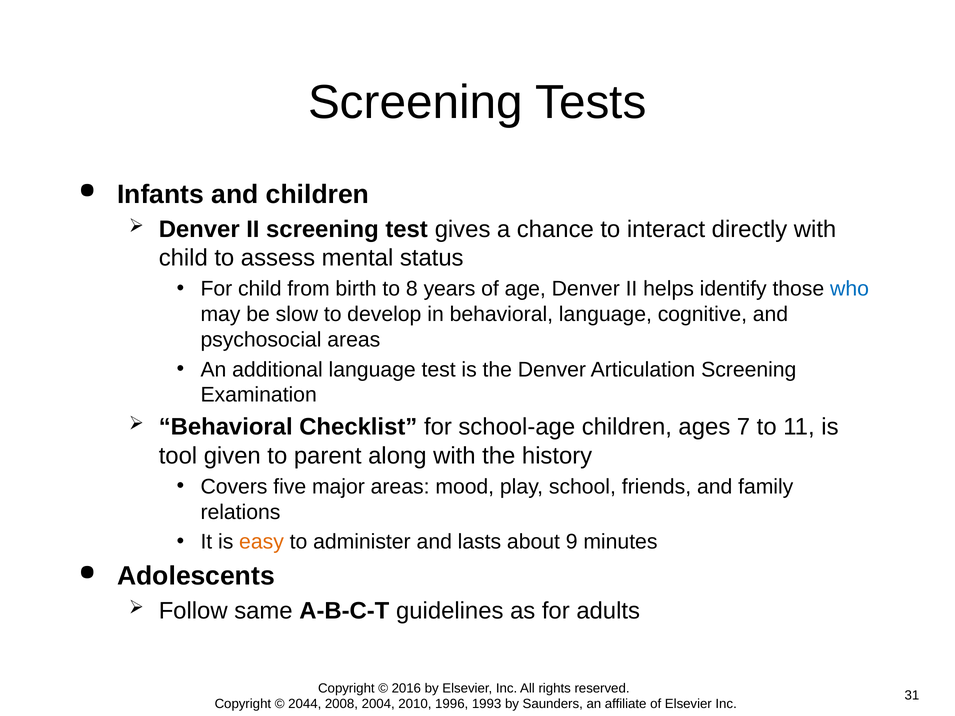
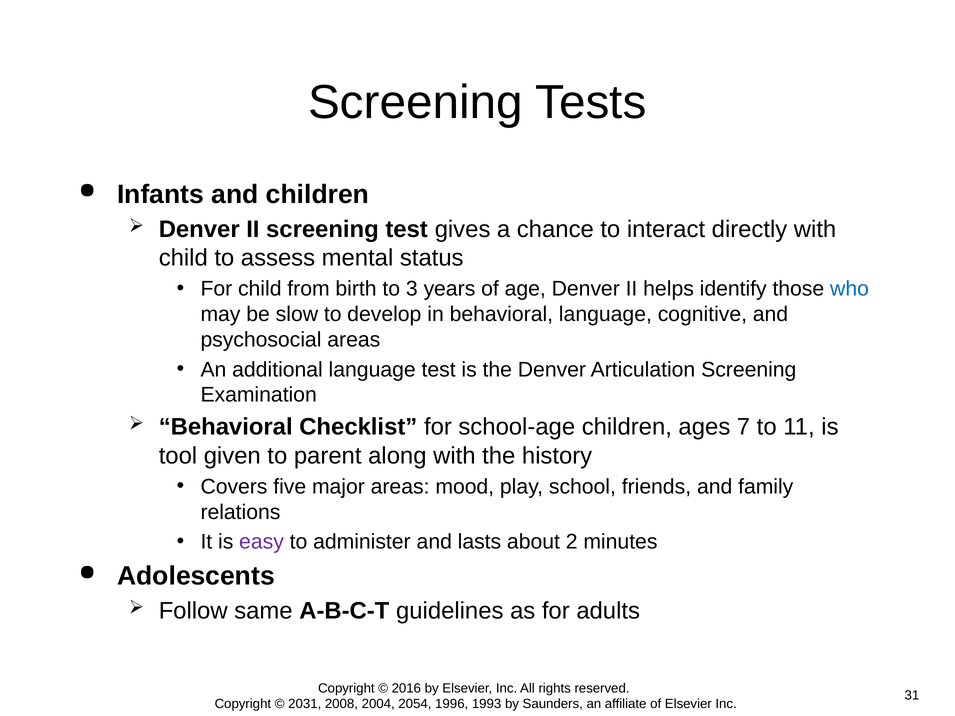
8: 8 -> 3
easy colour: orange -> purple
9: 9 -> 2
2044: 2044 -> 2031
2010: 2010 -> 2054
